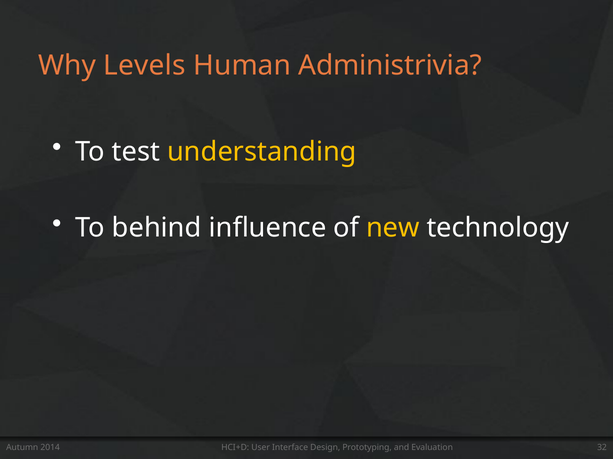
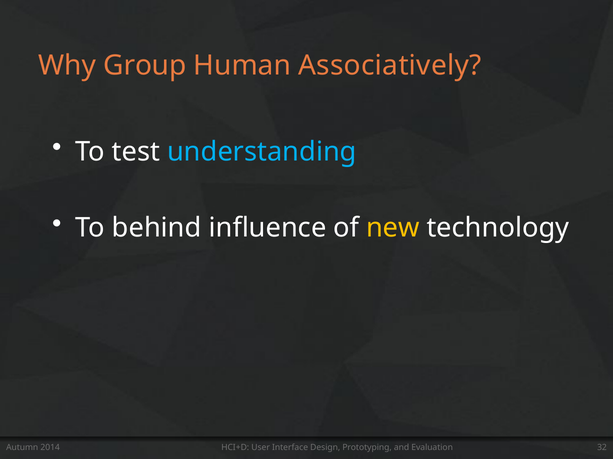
Levels: Levels -> Group
Administrivia: Administrivia -> Associatively
understanding colour: yellow -> light blue
